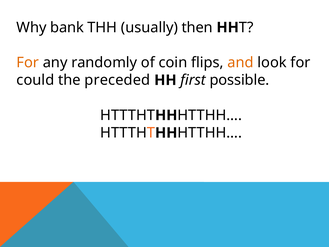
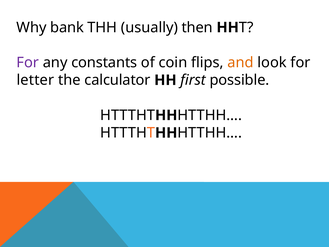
For at (28, 63) colour: orange -> purple
randomly: randomly -> constants
could: could -> letter
preceded: preceded -> calculator
